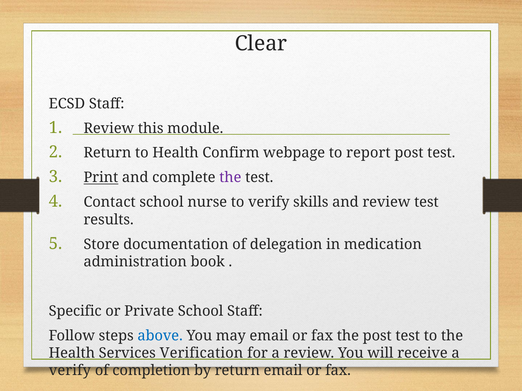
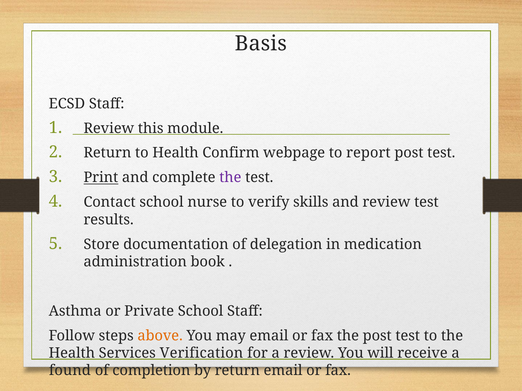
Clear: Clear -> Basis
Specific: Specific -> Asthma
above colour: blue -> orange
verify at (70, 371): verify -> found
